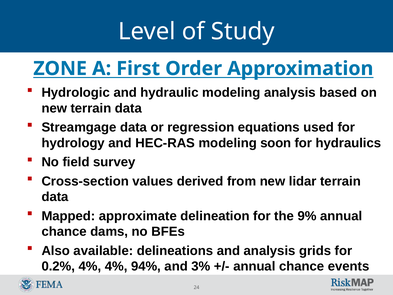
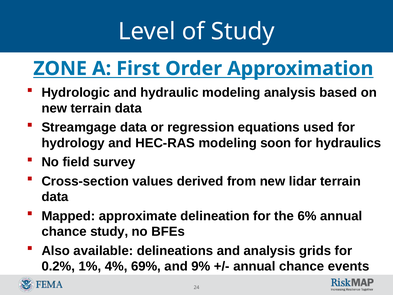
9%: 9% -> 6%
chance dams: dams -> study
0.2% 4%: 4% -> 1%
94%: 94% -> 69%
3%: 3% -> 9%
